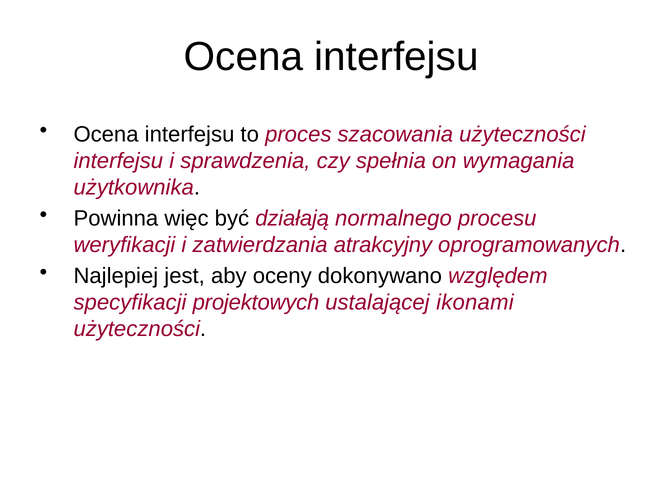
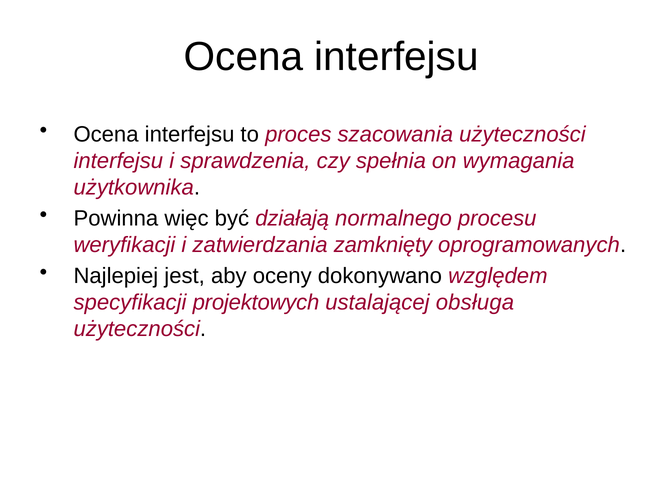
atrakcyjny: atrakcyjny -> zamknięty
ikonami: ikonami -> obsługa
